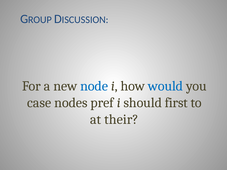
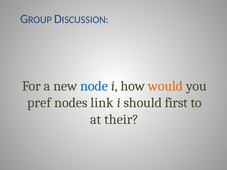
would colour: blue -> orange
case: case -> pref
pref: pref -> link
